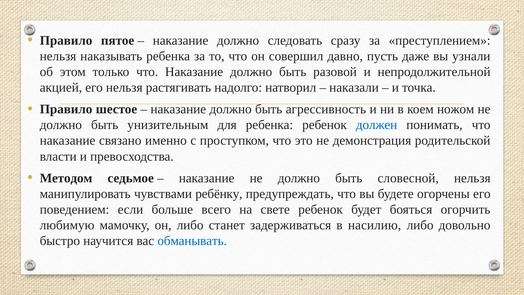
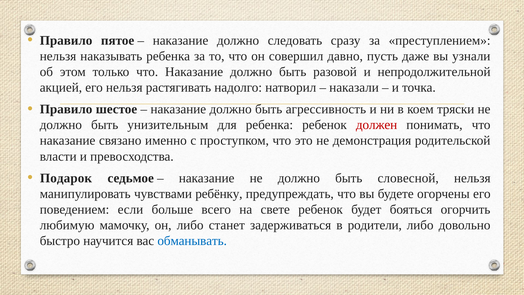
ножом: ножом -> тряски
должен colour: blue -> red
Методом: Методом -> Подарок
насилию: насилию -> родители
